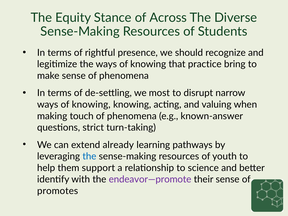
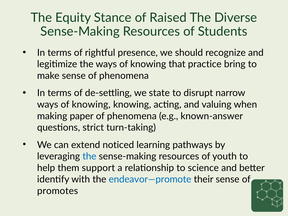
Across: Across -> Raised
most: most -> state
touch: touch -> paper
already: already -> noticed
endeavor—promote colour: purple -> blue
